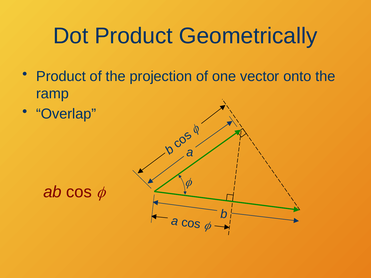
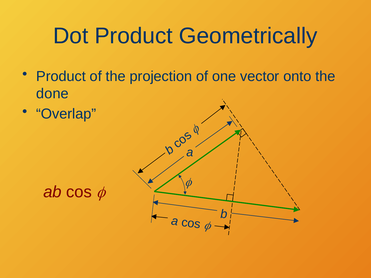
ramp: ramp -> done
